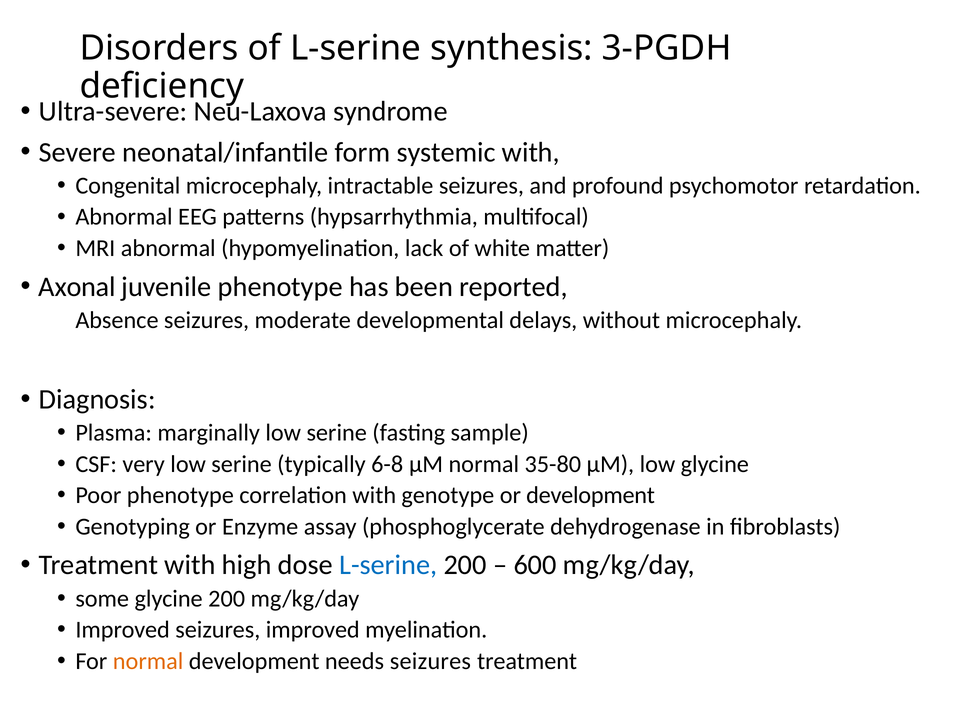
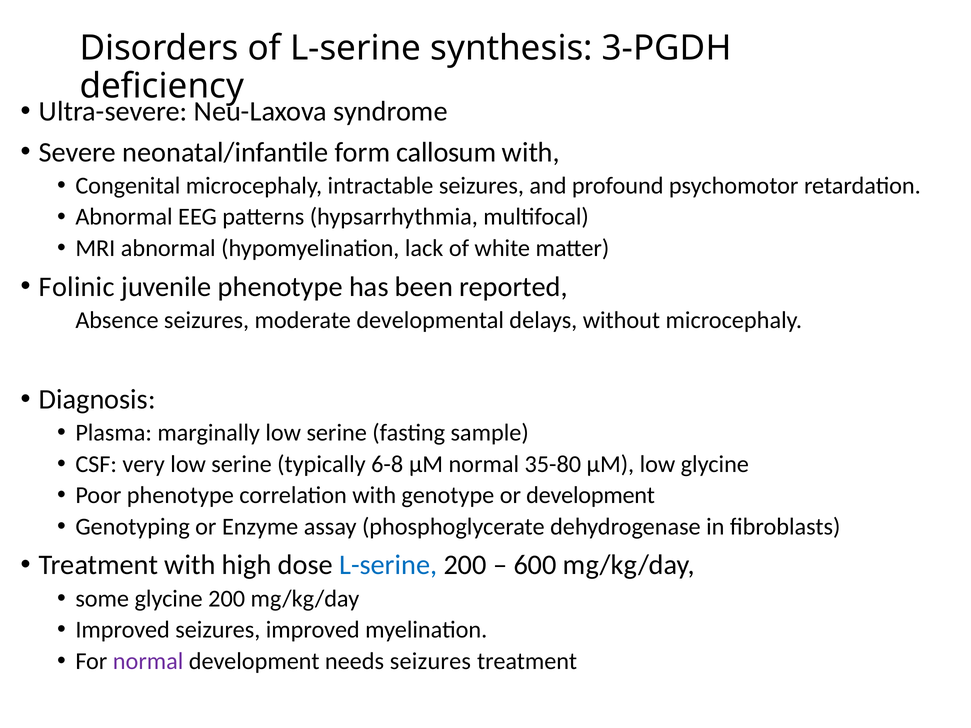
systemic: systemic -> callosum
Axonal: Axonal -> Folinic
normal at (148, 661) colour: orange -> purple
